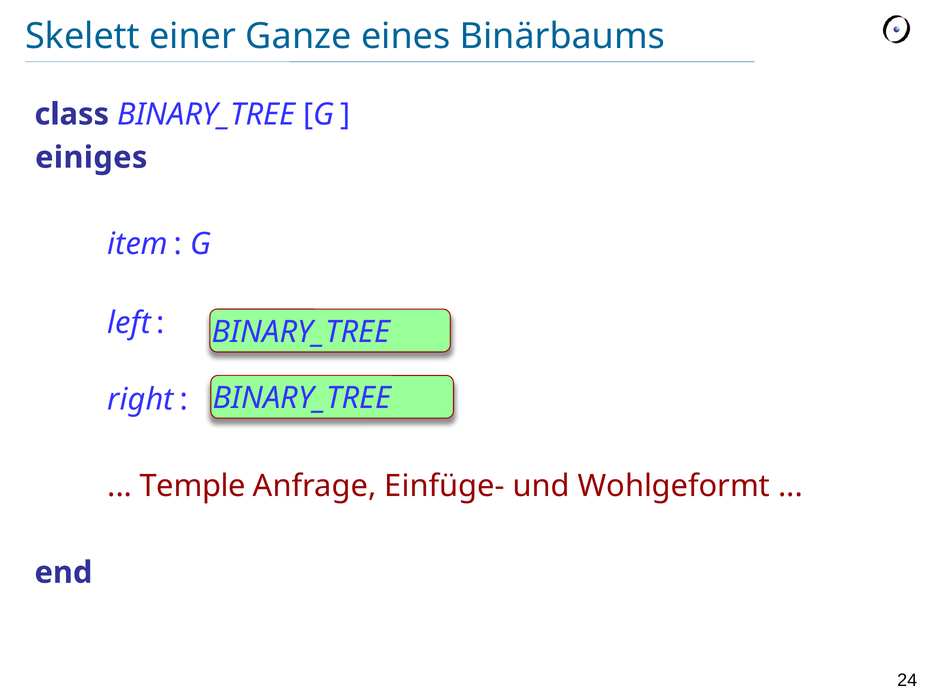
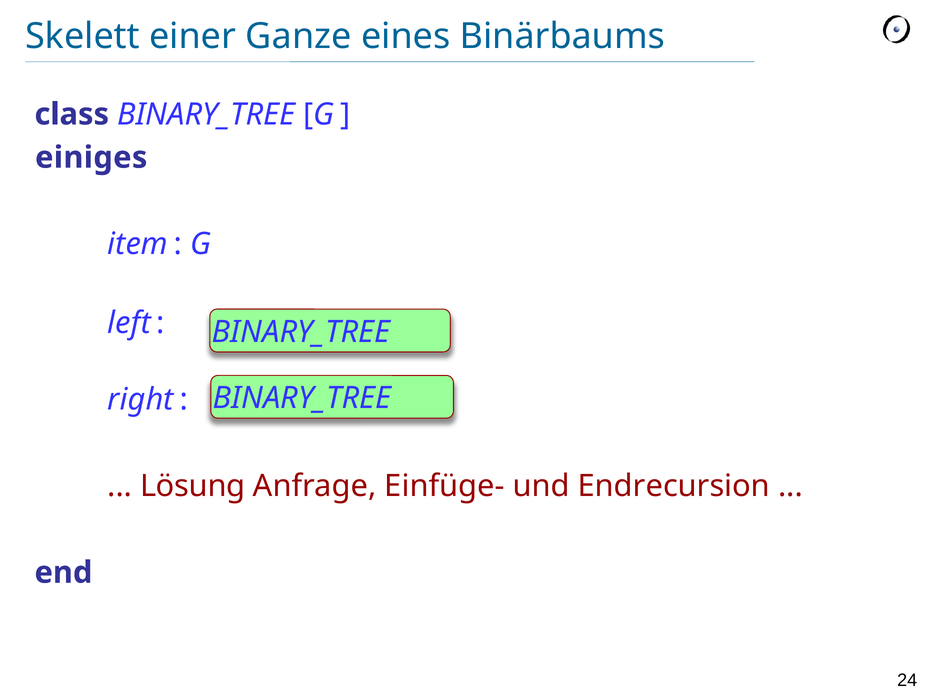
Temple: Temple -> Lösung
Wohlgeformt: Wohlgeformt -> Endrecursion
